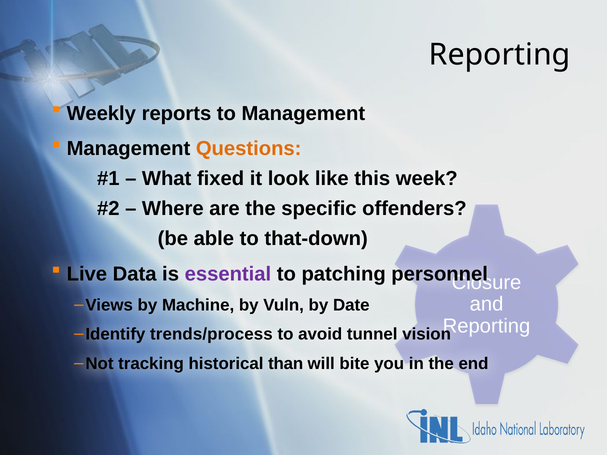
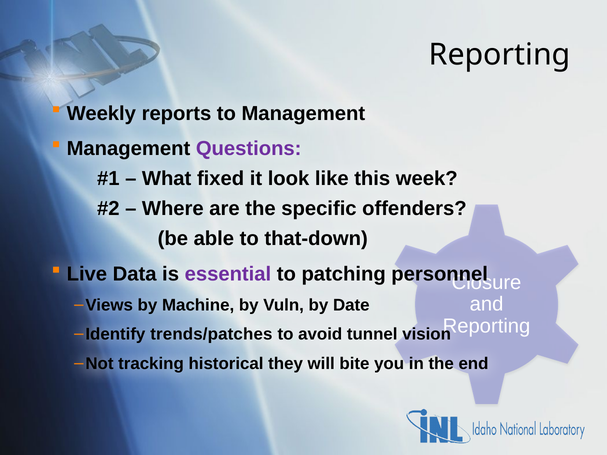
Questions colour: orange -> purple
trends/process: trends/process -> trends/patches
than: than -> they
